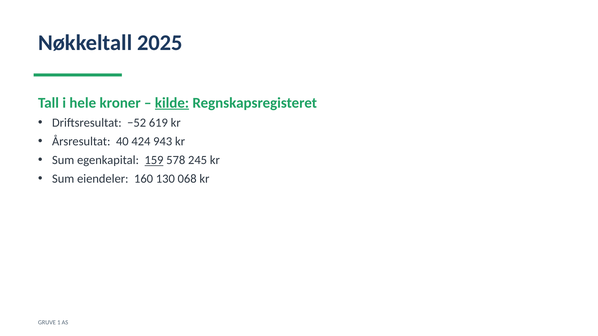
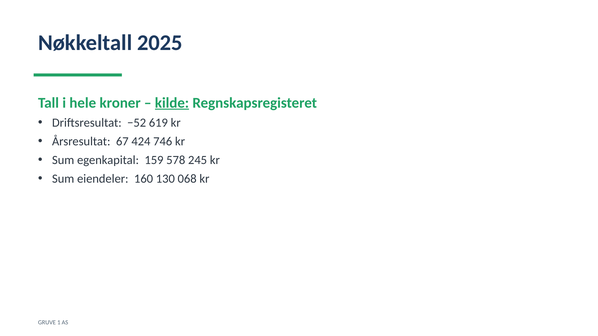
40: 40 -> 67
943: 943 -> 746
159 underline: present -> none
